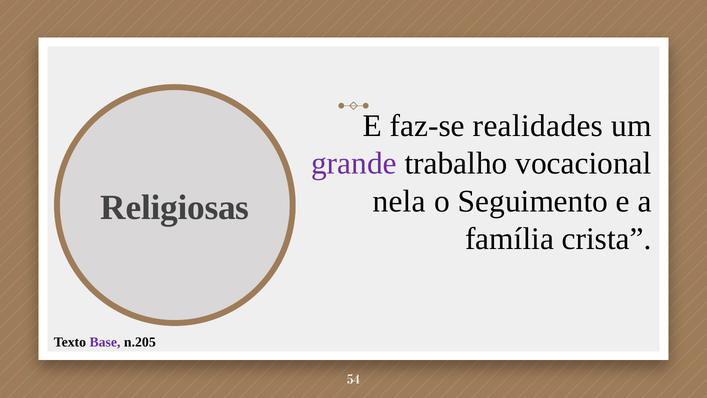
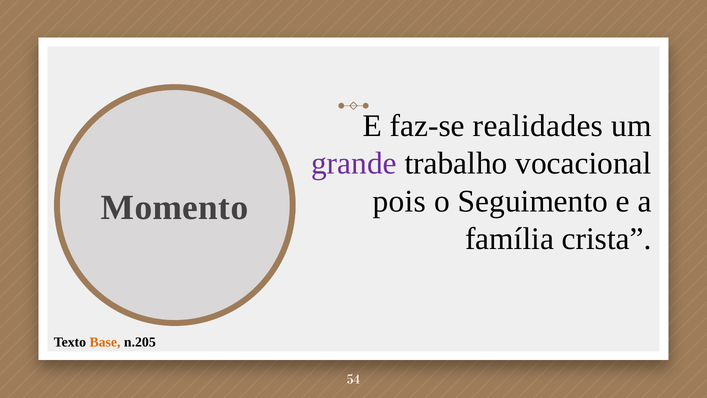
nela: nela -> pois
Religiosas: Religiosas -> Momento
Base colour: purple -> orange
